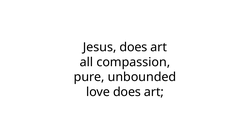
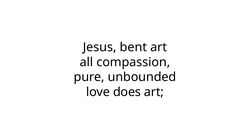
Jesus does: does -> bent
